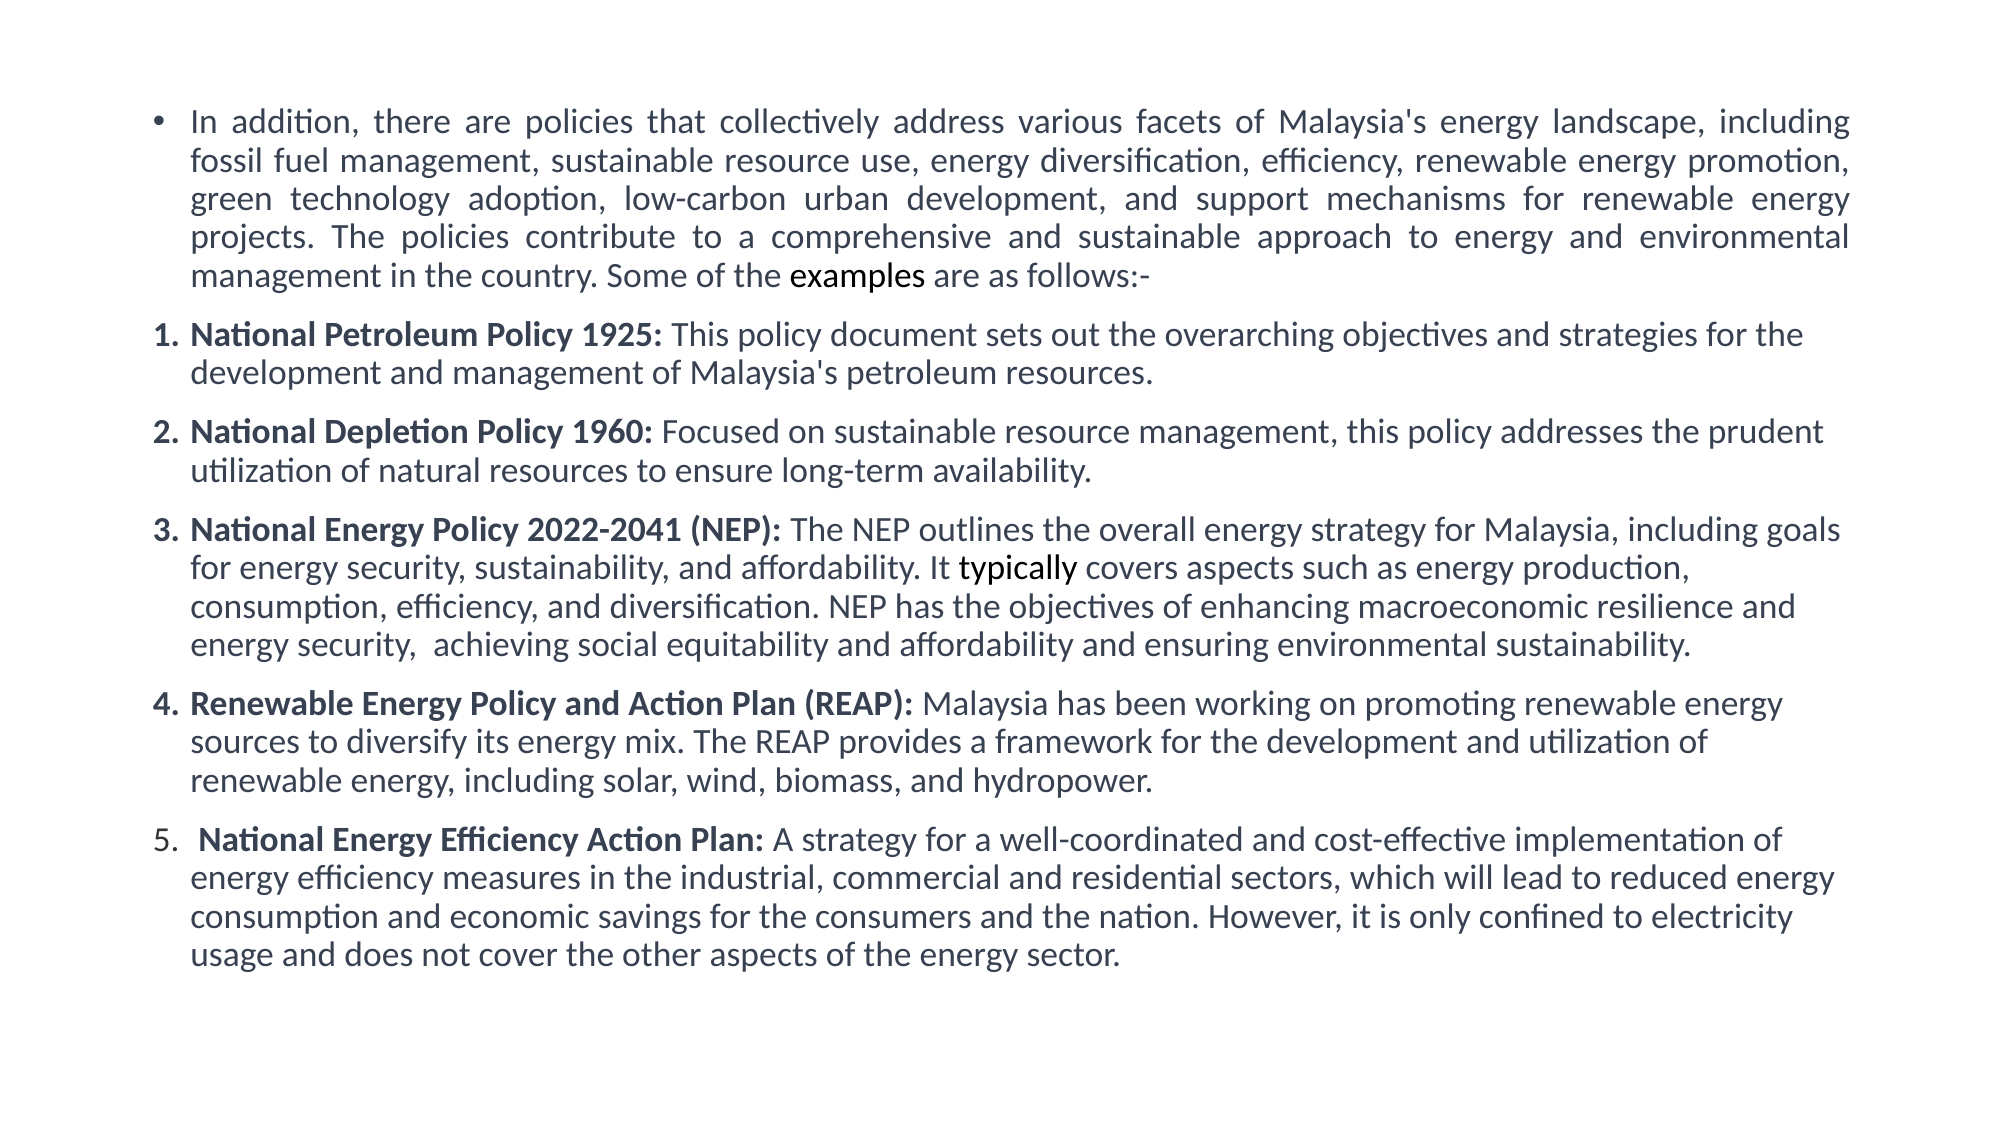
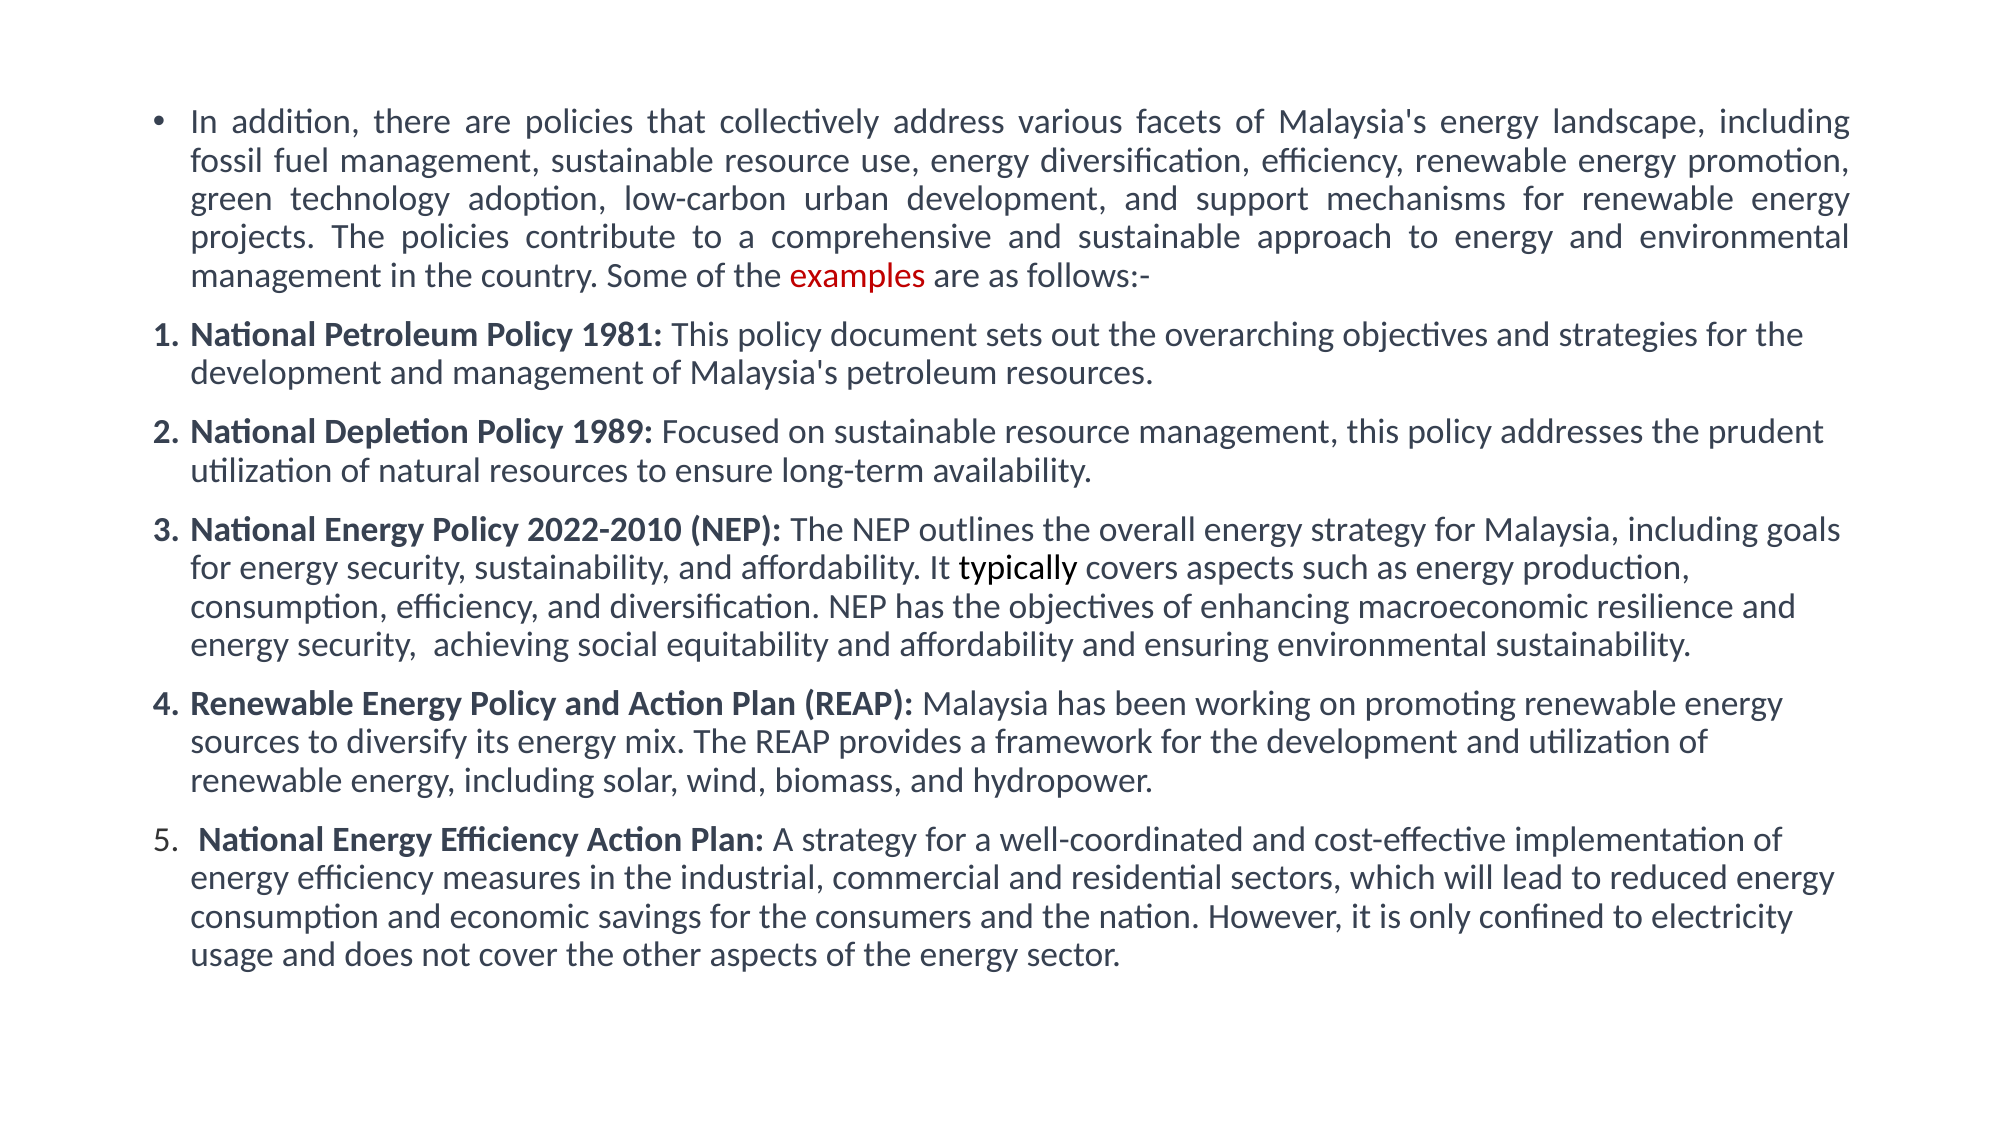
examples colour: black -> red
1925: 1925 -> 1981
1960: 1960 -> 1989
2022-2041: 2022-2041 -> 2022-2010
